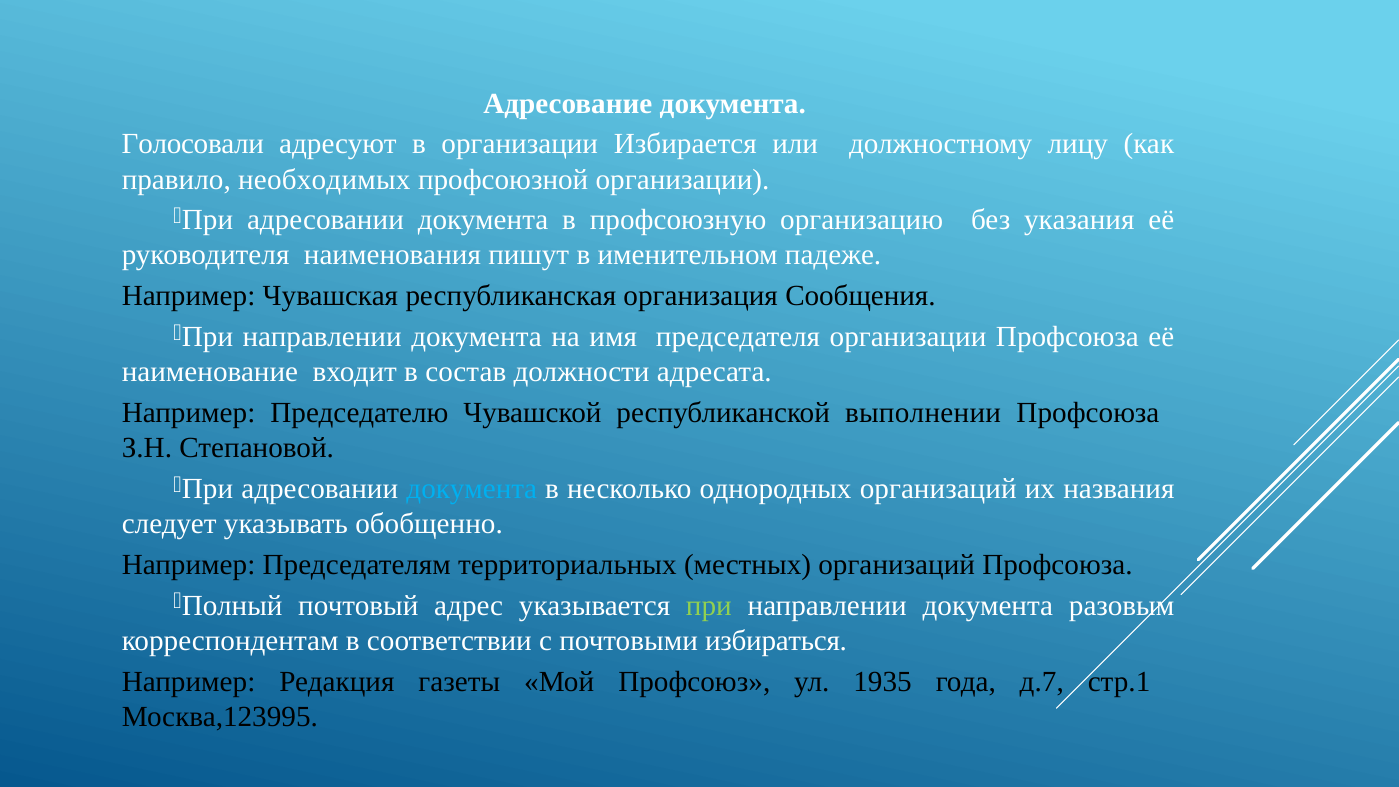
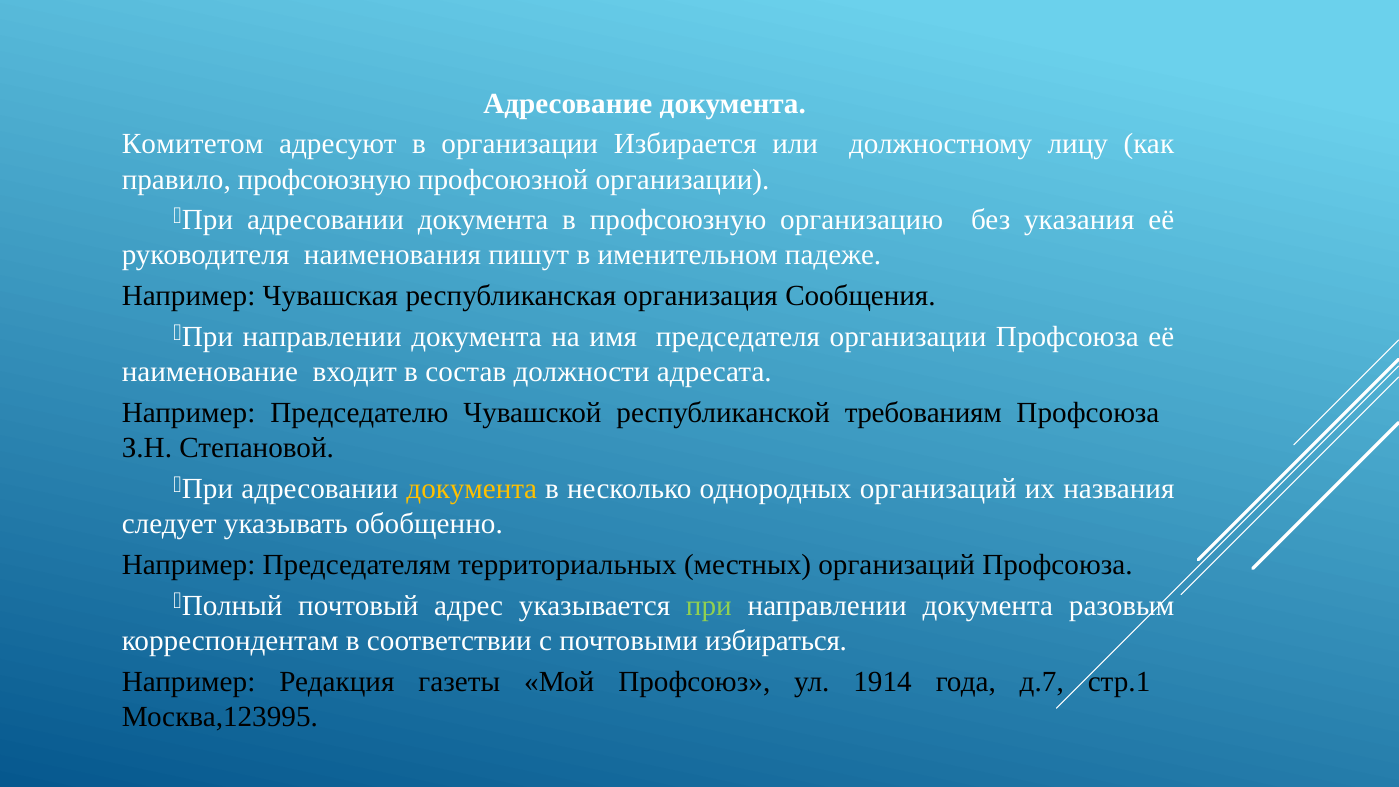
Голосовали: Голосовали -> Комитетом
правило необходимых: необходимых -> профсоюзную
выполнении: выполнении -> требованиям
документа at (472, 489) colour: light blue -> yellow
1935: 1935 -> 1914
